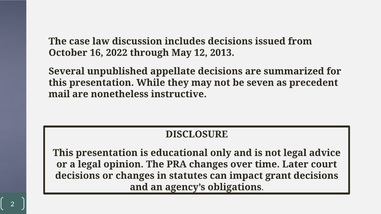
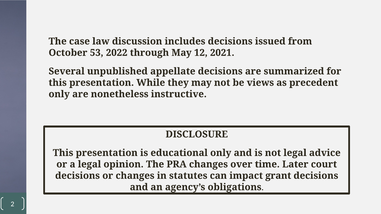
16: 16 -> 53
2013: 2013 -> 2021
seven: seven -> views
mail at (59, 94): mail -> only
